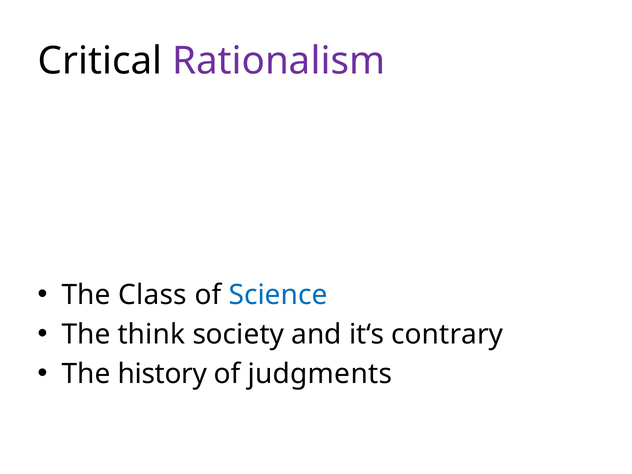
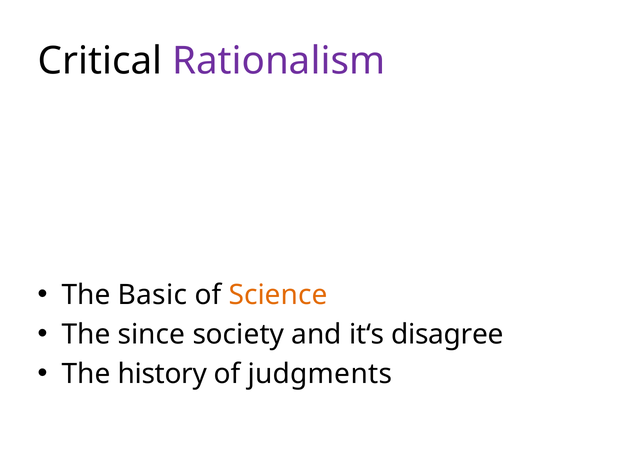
Class: Class -> Basic
Science colour: blue -> orange
think: think -> since
contrary: contrary -> disagree
